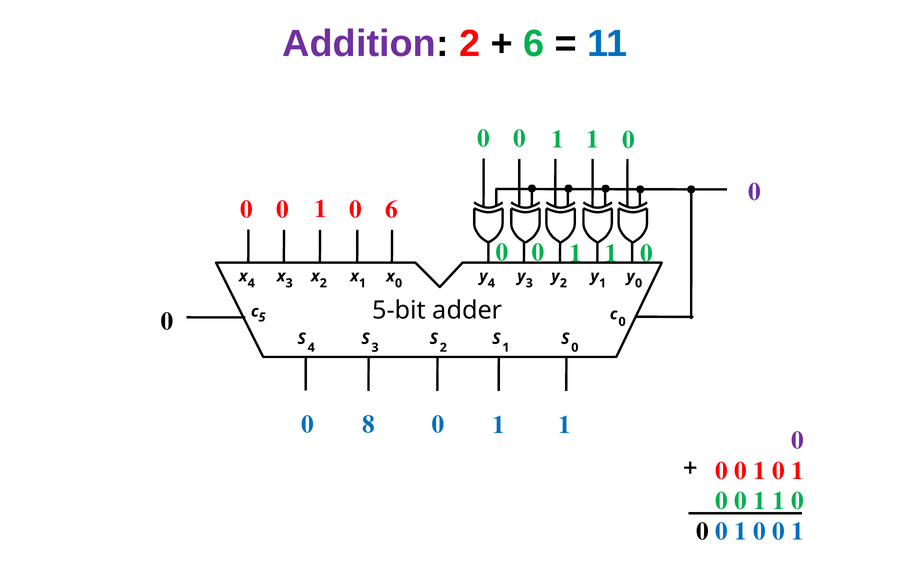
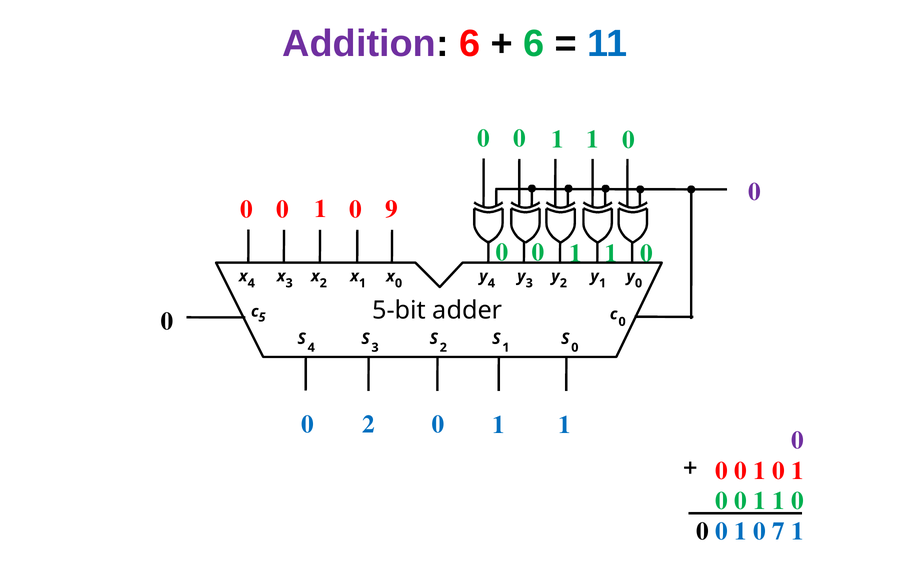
Addition 2: 2 -> 6
0 6: 6 -> 9
0 8: 8 -> 2
0 at (779, 531): 0 -> 7
